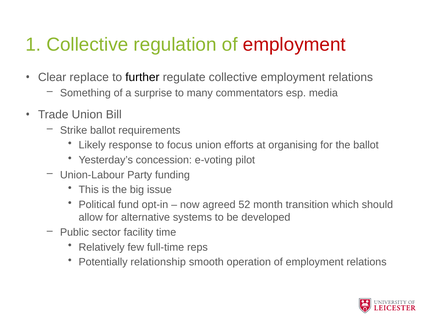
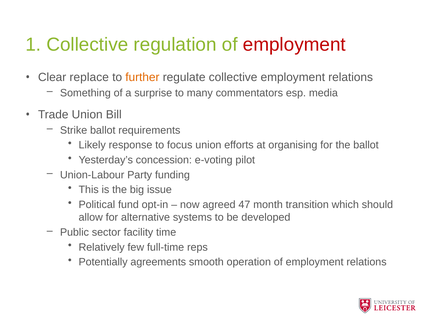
further colour: black -> orange
52: 52 -> 47
relationship: relationship -> agreements
